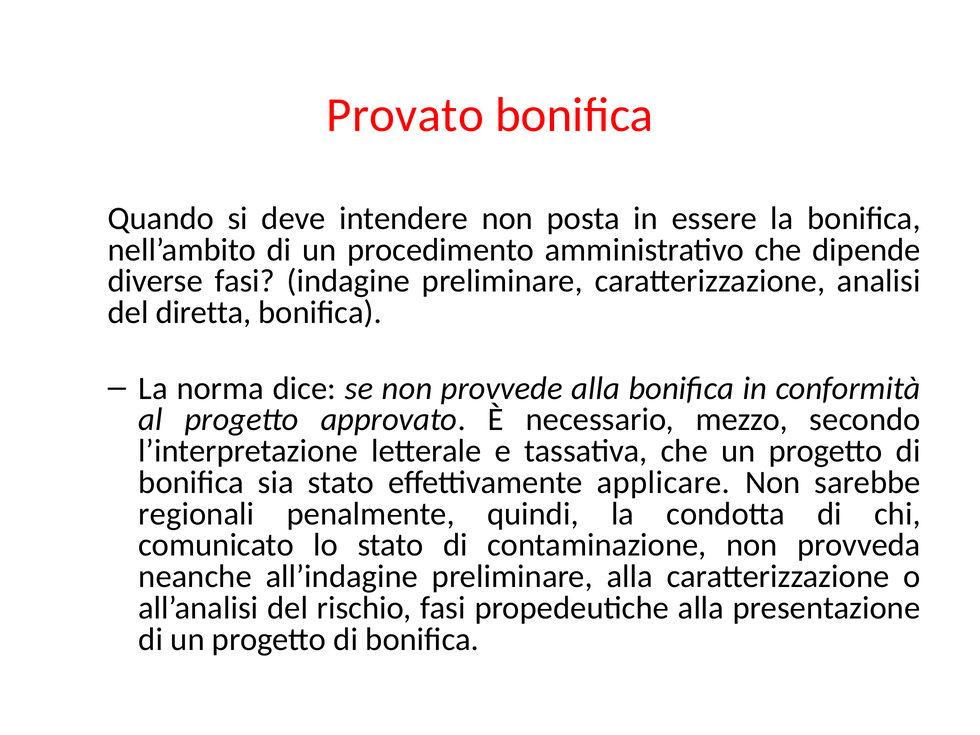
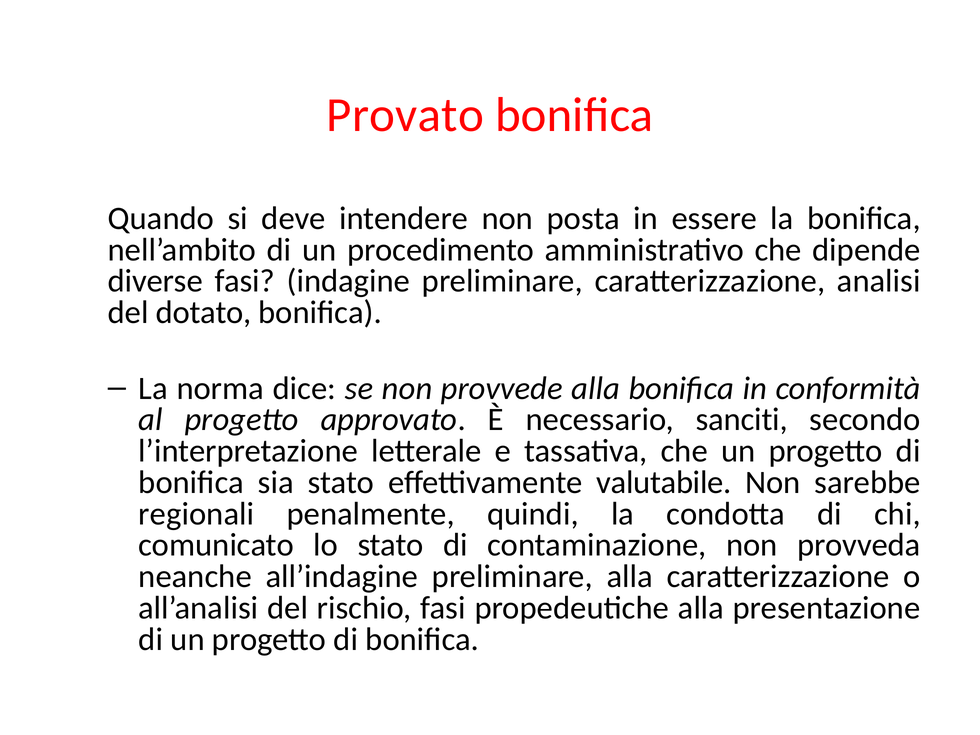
diretta: diretta -> dotato
mezzo: mezzo -> sanciti
applicare: applicare -> valutabile
